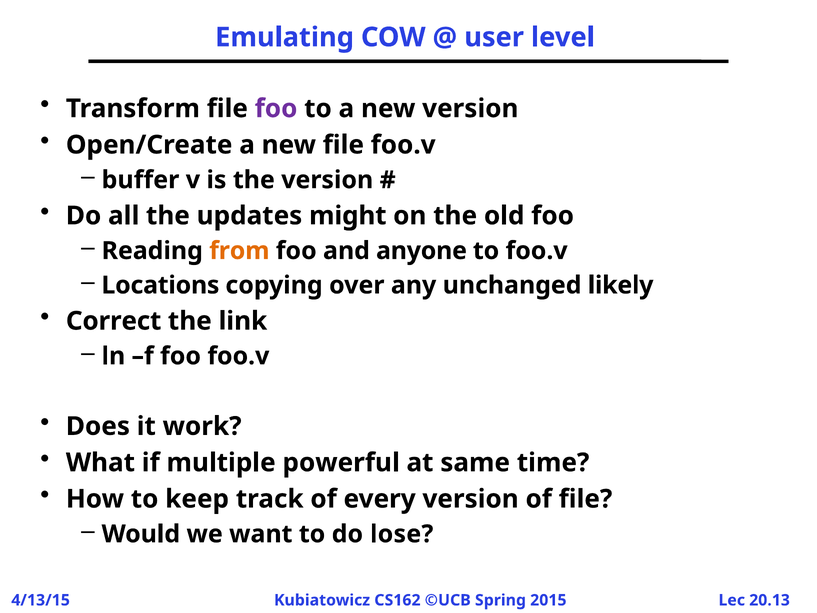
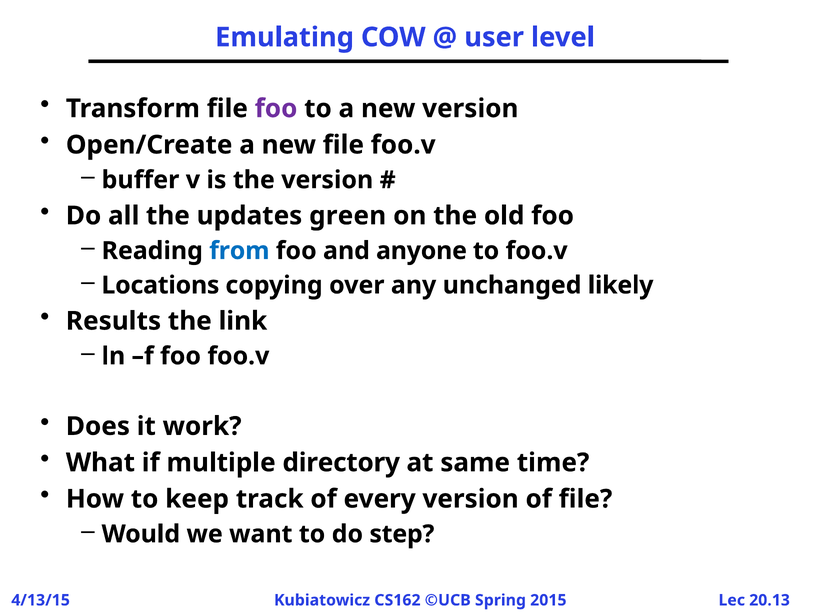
might: might -> green
from colour: orange -> blue
Correct: Correct -> Results
powerful: powerful -> directory
lose: lose -> step
